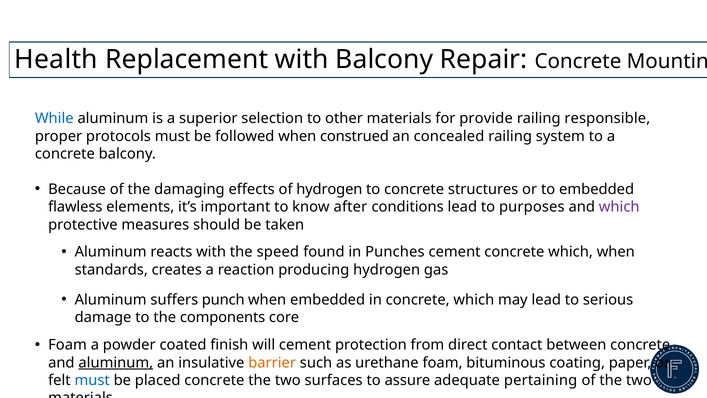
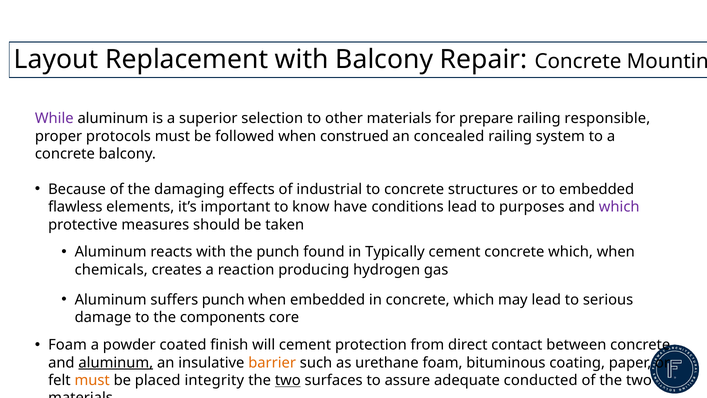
Health: Health -> Layout
While colour: blue -> purple
provide: provide -> prepare
of hydrogen: hydrogen -> industrial
after: after -> have
the speed: speed -> punch
Punches: Punches -> Typically
standards: standards -> chemicals
must at (92, 380) colour: blue -> orange
placed concrete: concrete -> integrity
two at (288, 380) underline: none -> present
pertaining: pertaining -> conducted
